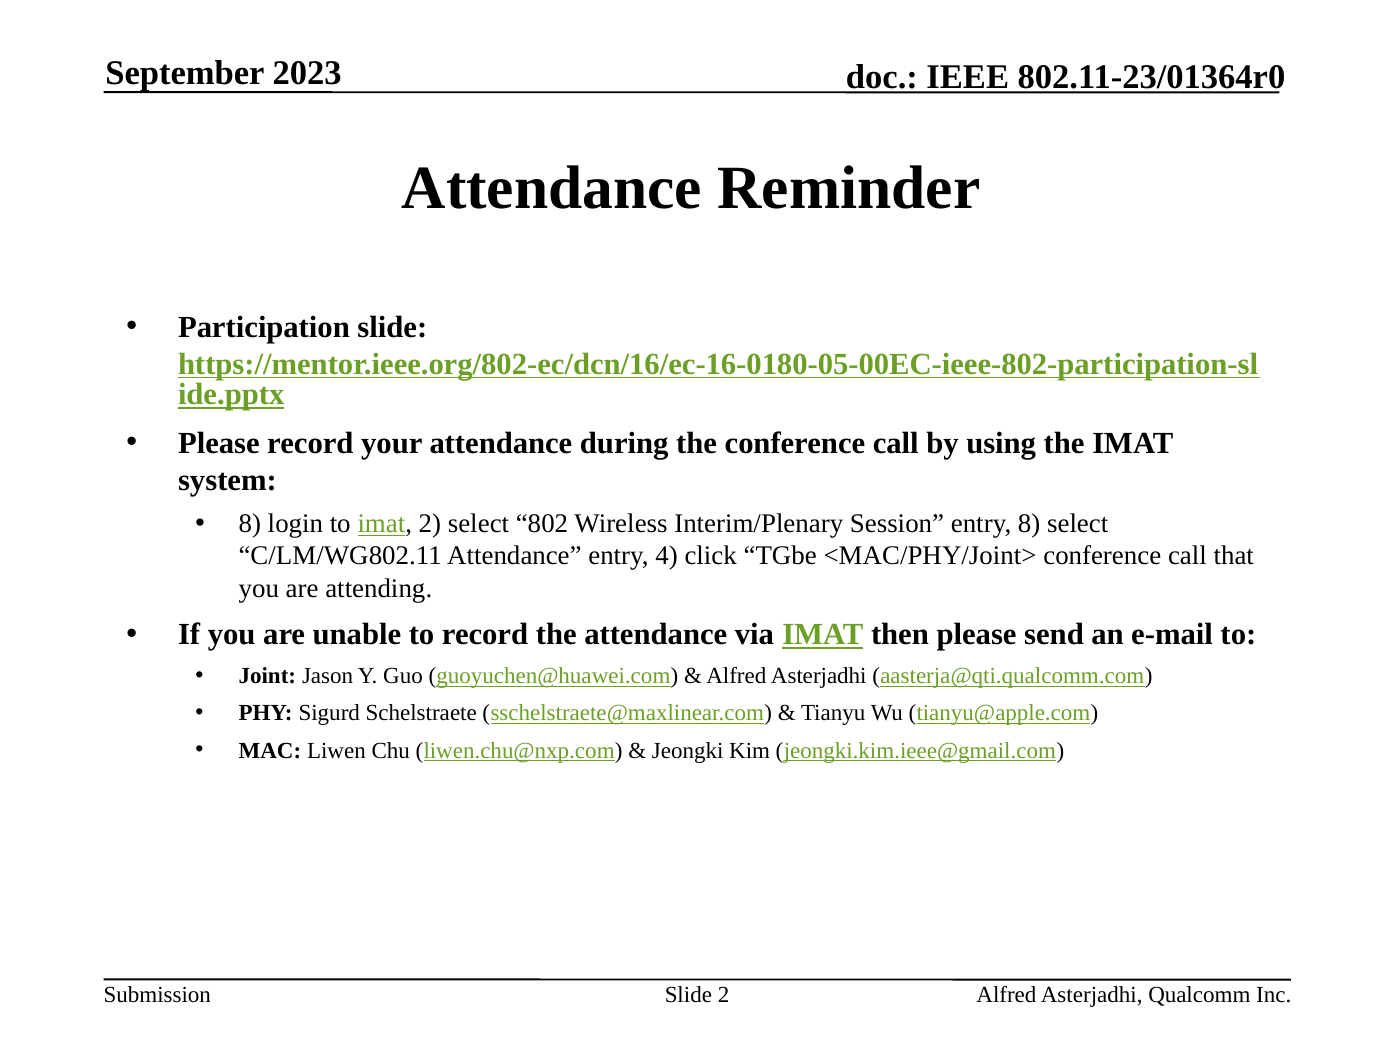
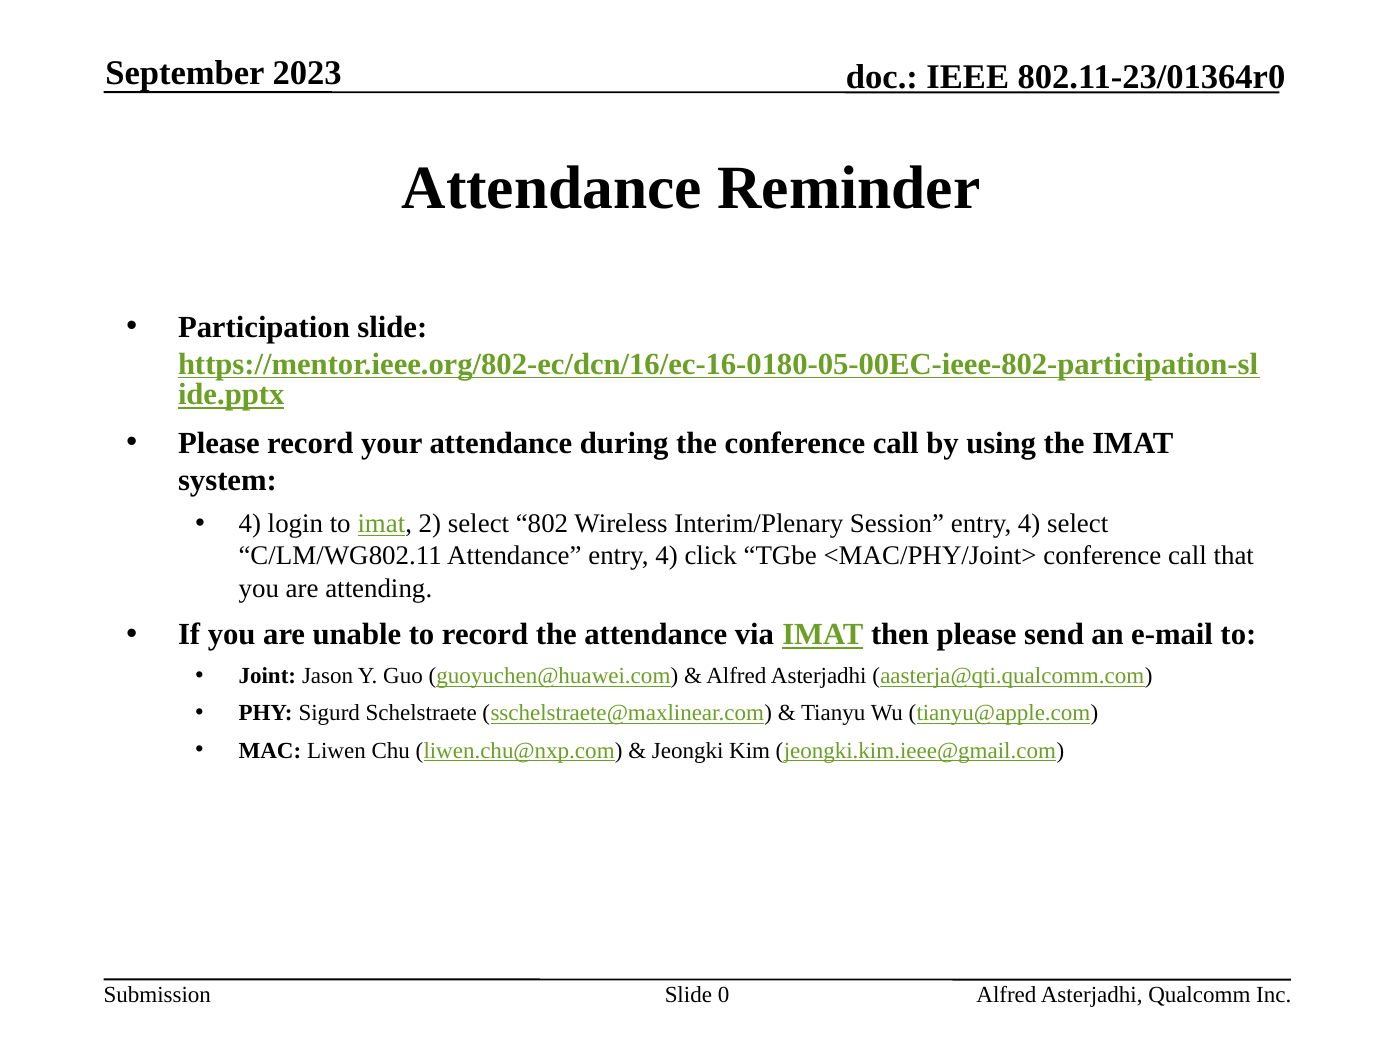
8 at (250, 524): 8 -> 4
Session entry 8: 8 -> 4
Slide 2: 2 -> 0
